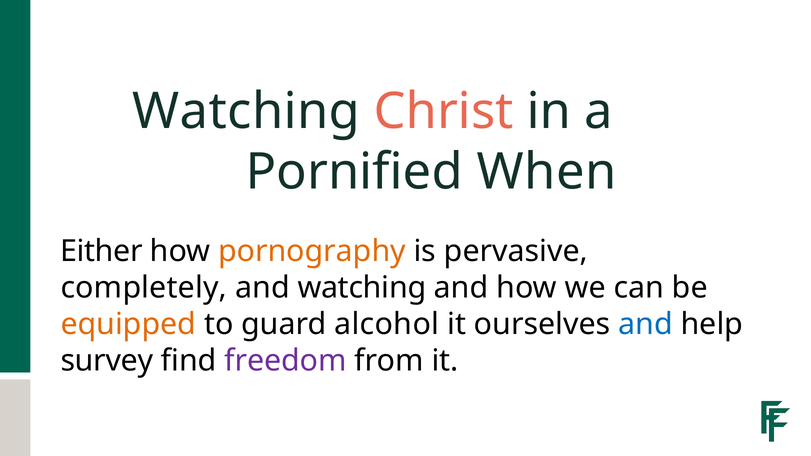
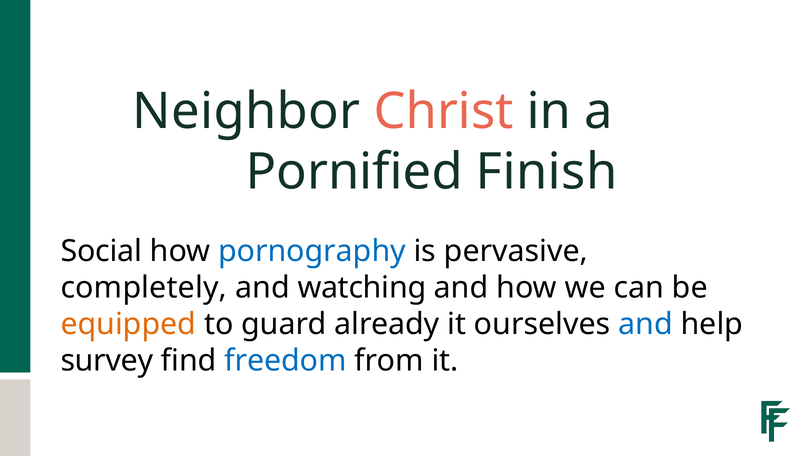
Watching at (246, 112): Watching -> Neighbor
When: When -> Finish
Either: Either -> Social
pornography colour: orange -> blue
alcohol: alcohol -> already
freedom colour: purple -> blue
